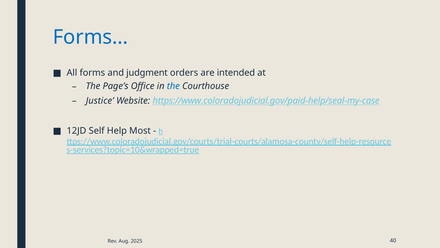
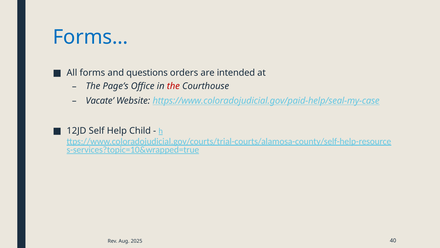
judgment: judgment -> questions
the at (173, 86) colour: blue -> red
Justice: Justice -> Vacate
Most: Most -> Child
